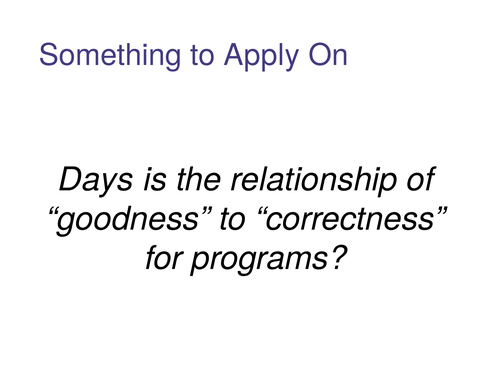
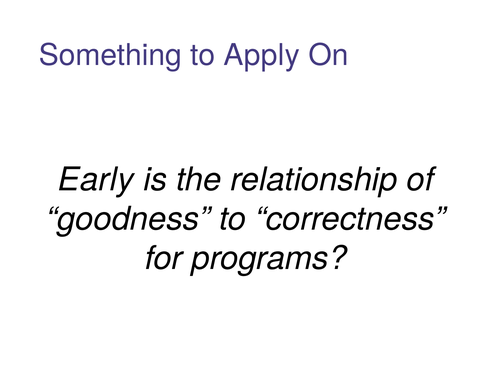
Days: Days -> Early
